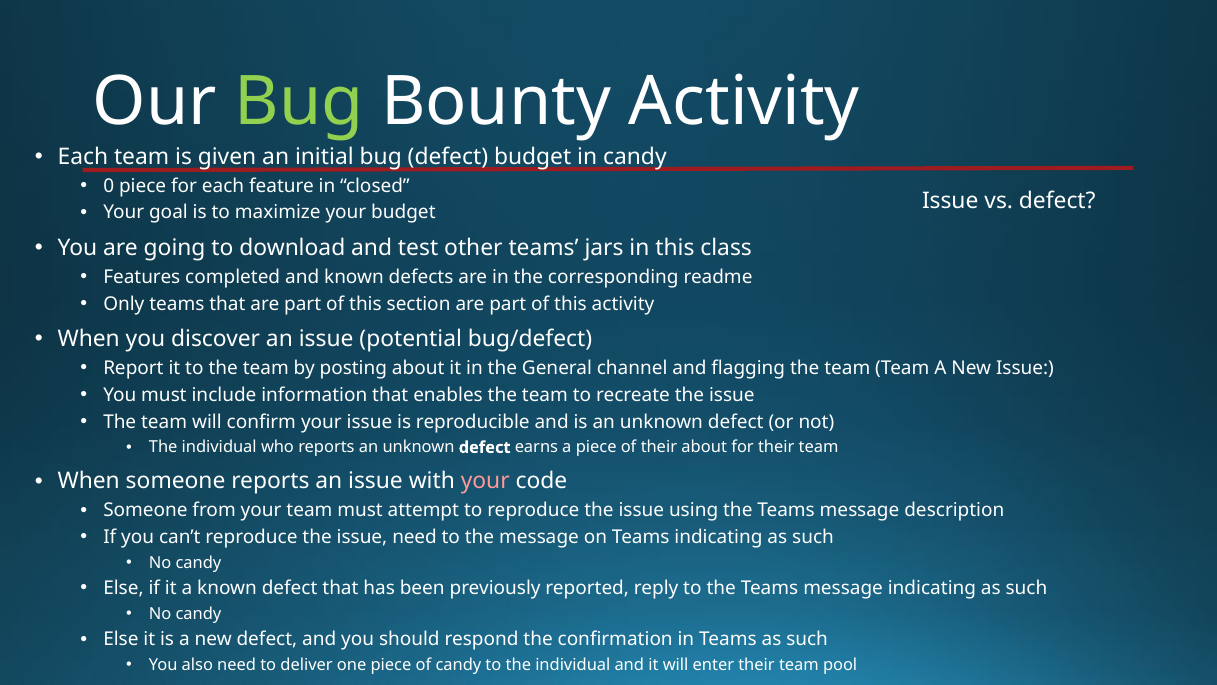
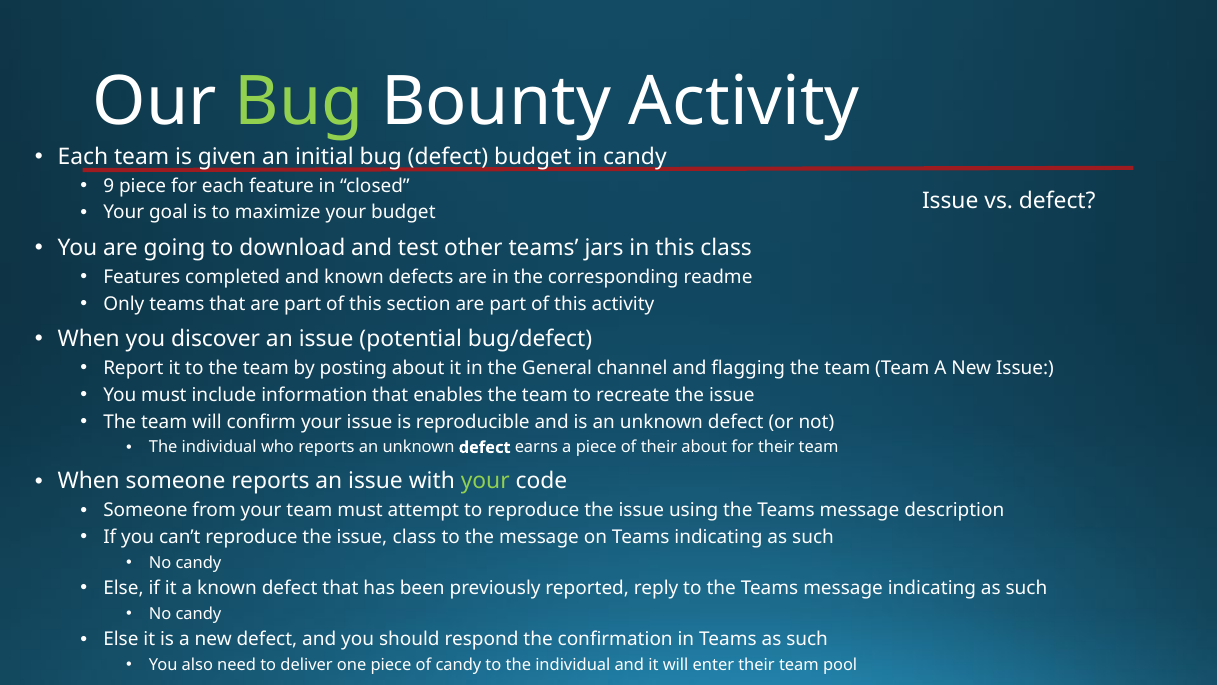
0: 0 -> 9
your at (485, 481) colour: pink -> light green
issue need: need -> class
